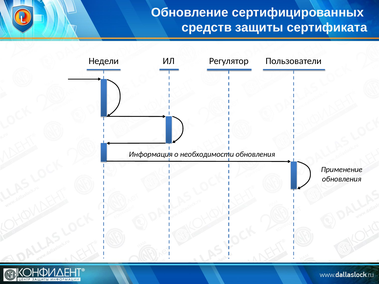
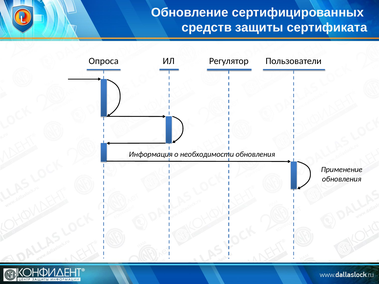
Недели: Недели -> Опроса
